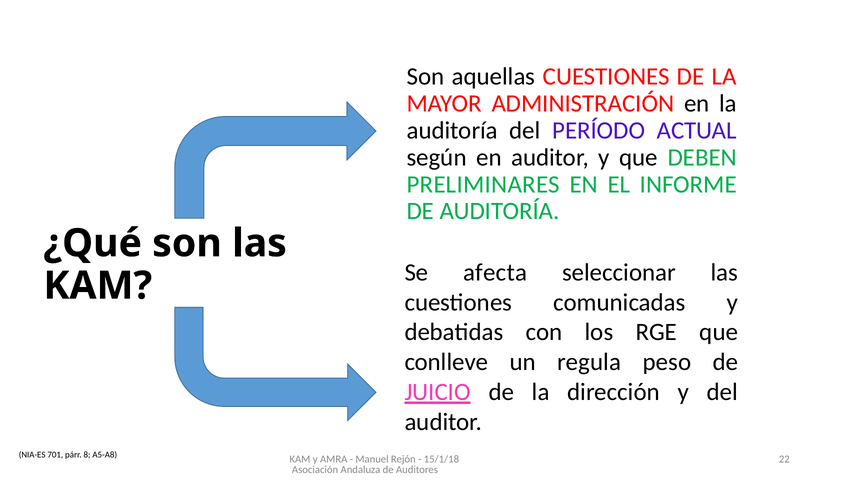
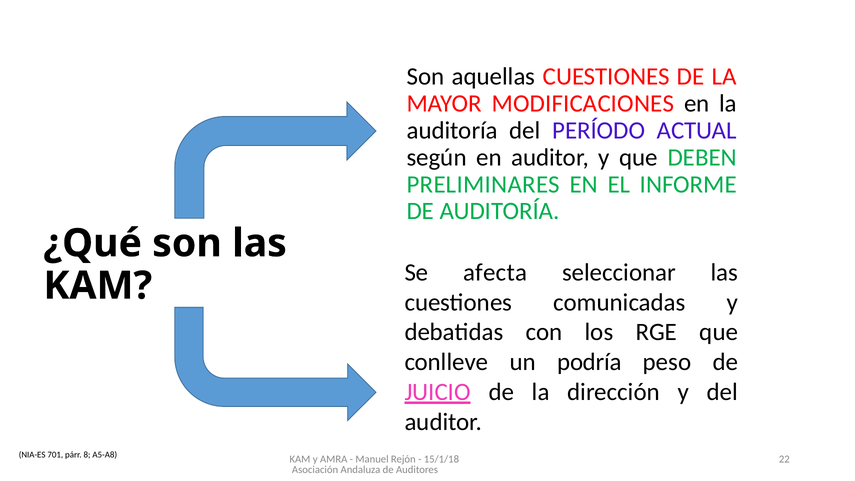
ADMINISTRACIÓN: ADMINISTRACIÓN -> MODIFICACIONES
regula: regula -> podría
